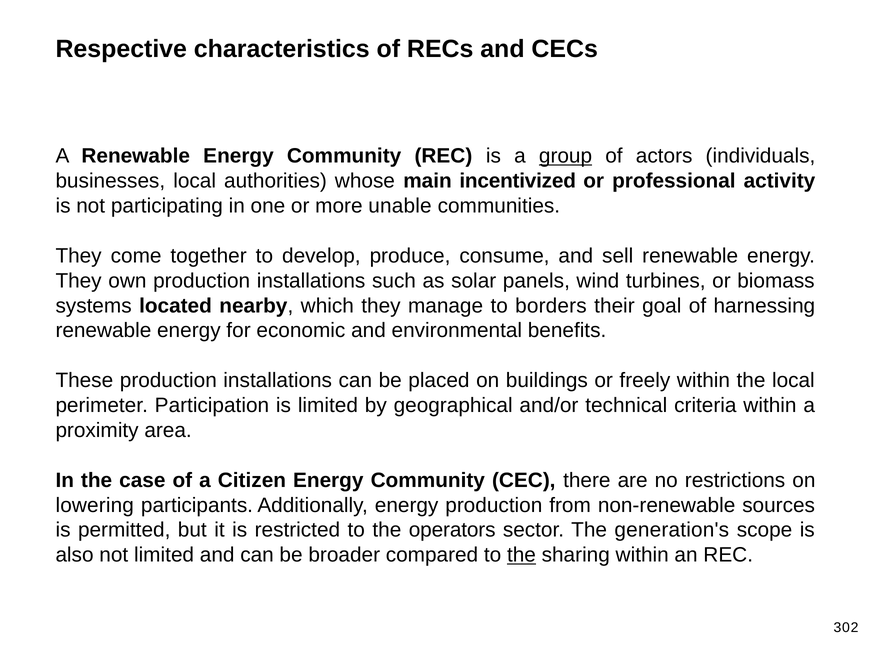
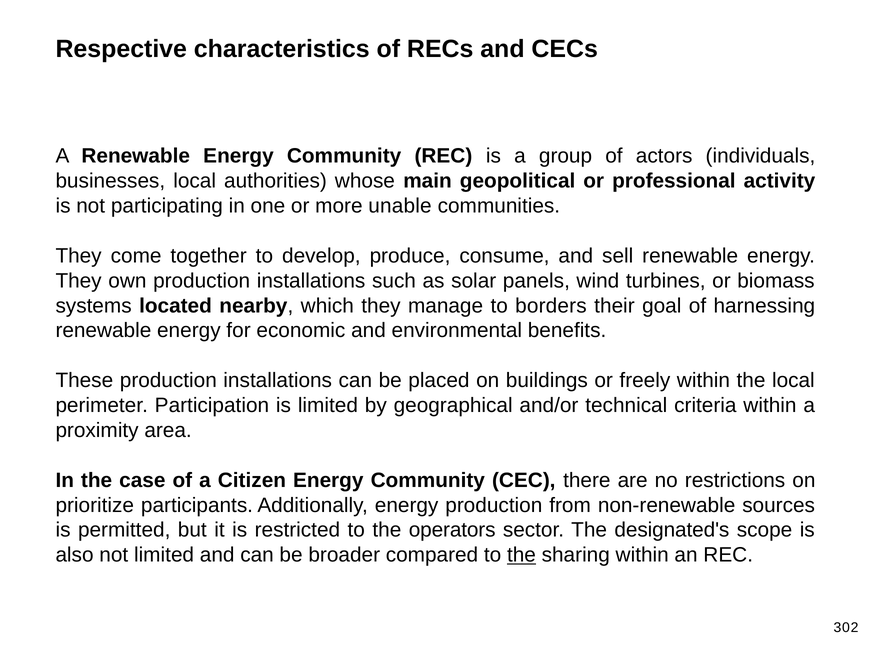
group underline: present -> none
incentivized: incentivized -> geopolitical
lowering: lowering -> prioritize
generation's: generation's -> designated's
